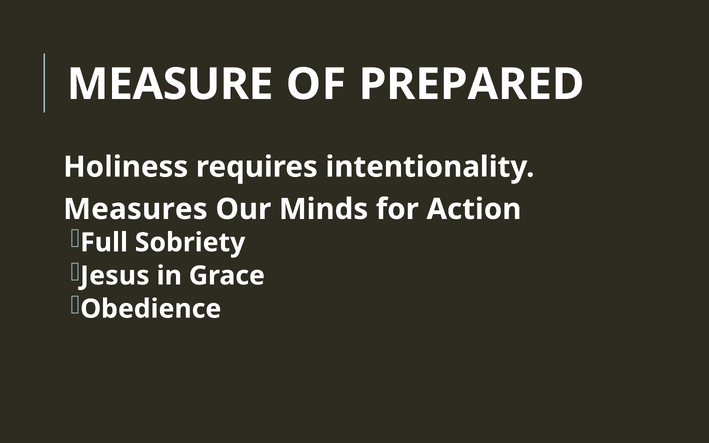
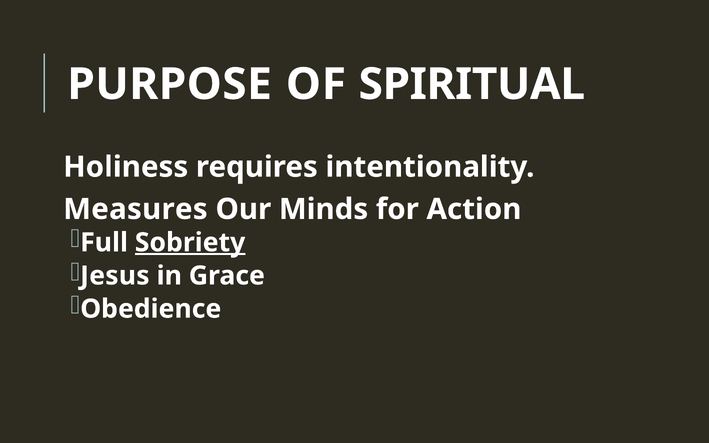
MEASURE: MEASURE -> PURPOSE
PREPARED: PREPARED -> SPIRITUAL
Sobriety underline: none -> present
